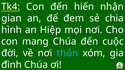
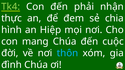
Tk4 colour: white -> light green
hiến: hiến -> phải
gian: gian -> thực
